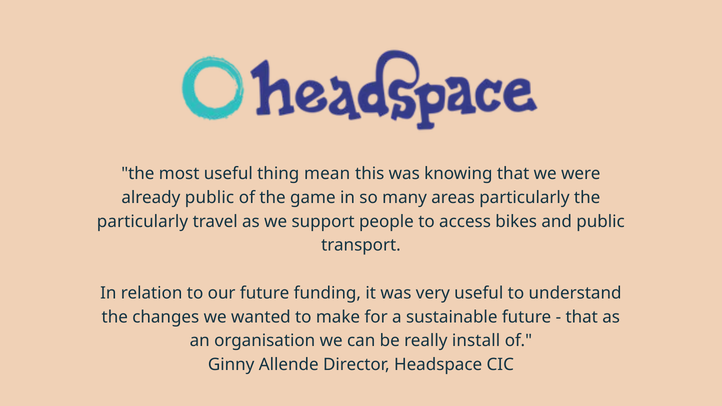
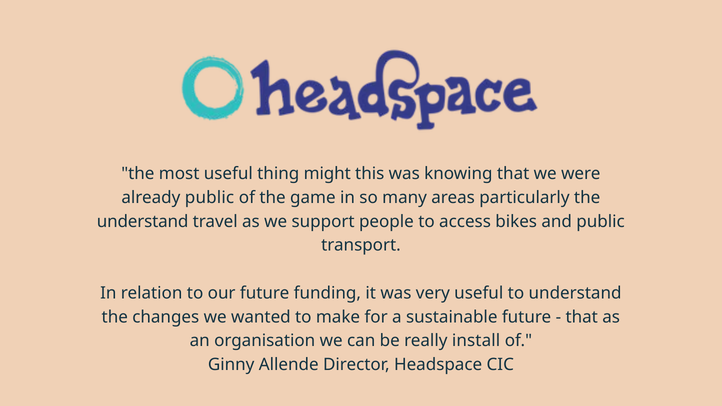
mean: mean -> might
particularly at (142, 222): particularly -> understand
